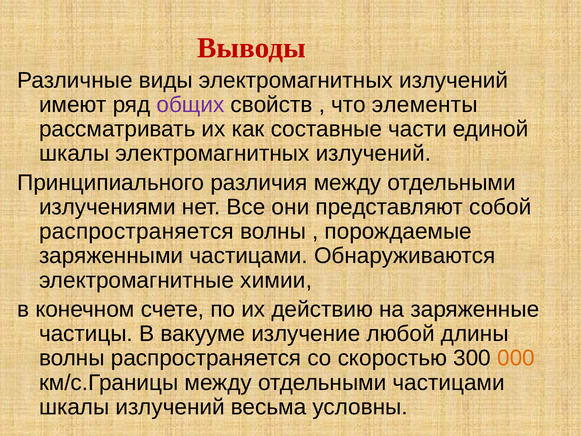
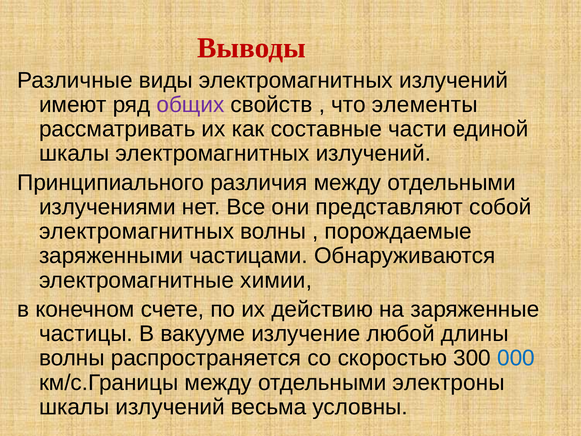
распространяется at (136, 231): распространяется -> электромагнитных
000 colour: orange -> blue
отдельными частицами: частицами -> электроны
